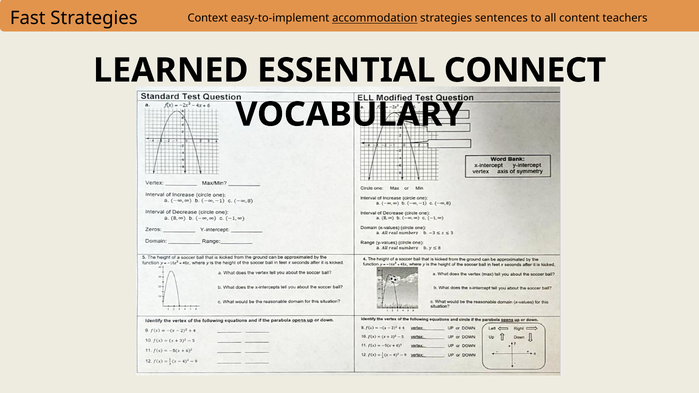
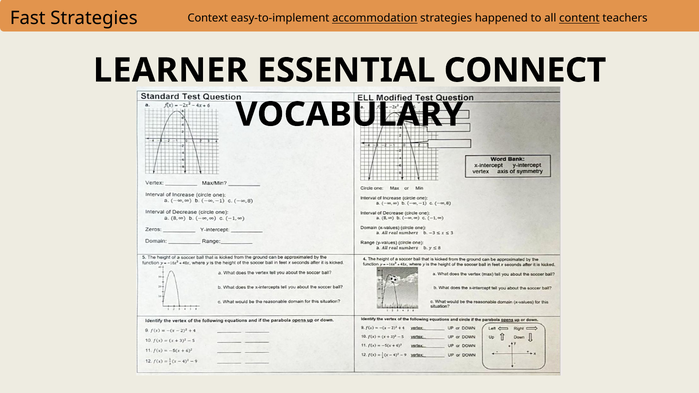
sentences: sentences -> happened
content underline: none -> present
LEARNED: LEARNED -> LEARNER
